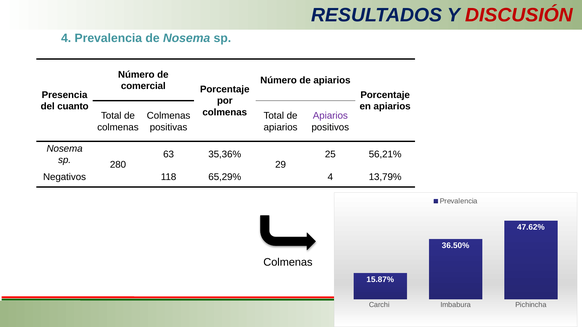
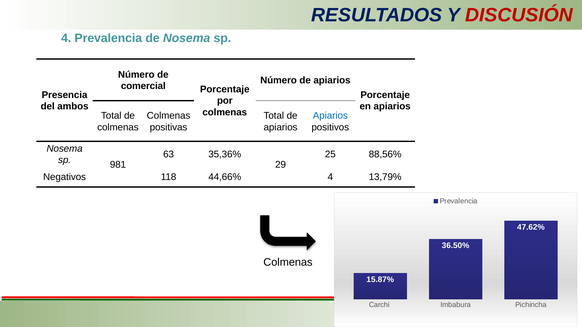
cuanto: cuanto -> ambos
Apiarios at (330, 116) colour: purple -> blue
56,21%: 56,21% -> 88,56%
280: 280 -> 981
65,29%: 65,29% -> 44,66%
